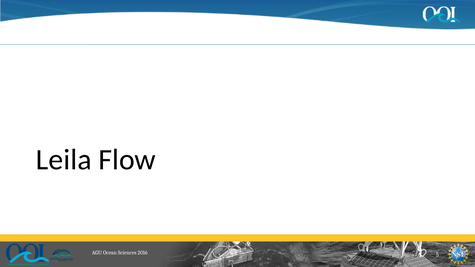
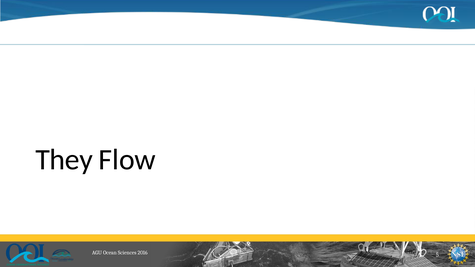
Leila: Leila -> They
